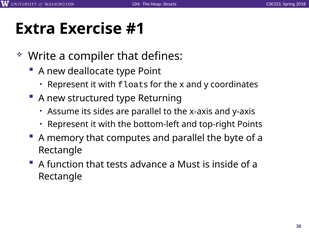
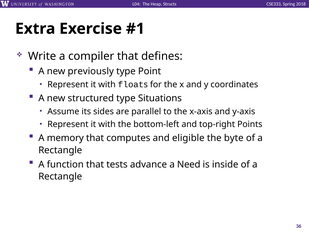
deallocate: deallocate -> previously
Returning: Returning -> Situations
and parallel: parallel -> eligible
Must: Must -> Need
